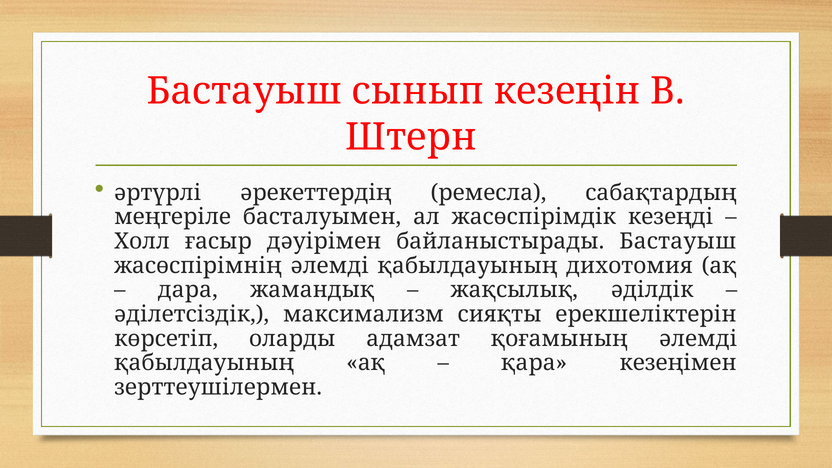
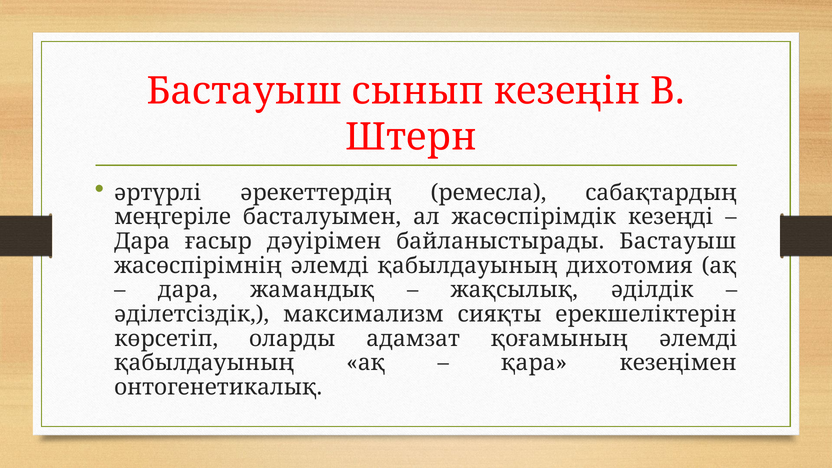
Холл at (142, 241): Холл -> Дара
зерттеушілермен: зерттеушілермен -> онтогенетикалық
